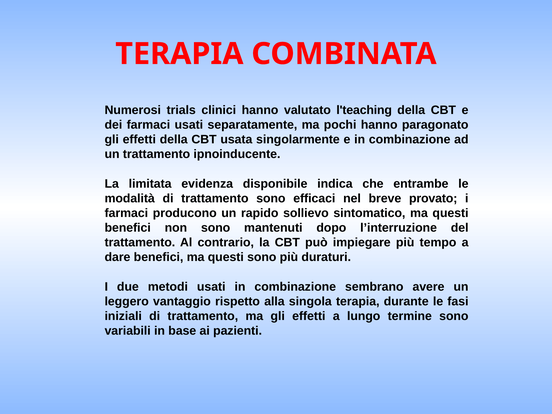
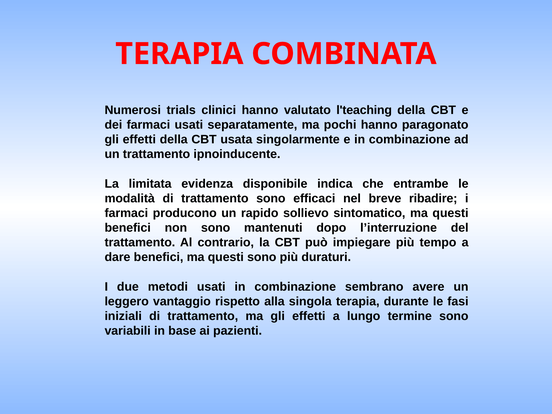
provato: provato -> ribadire
